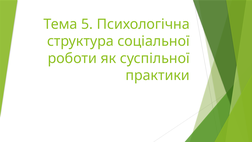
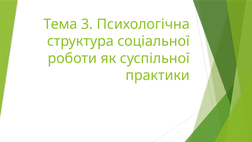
5: 5 -> 3
